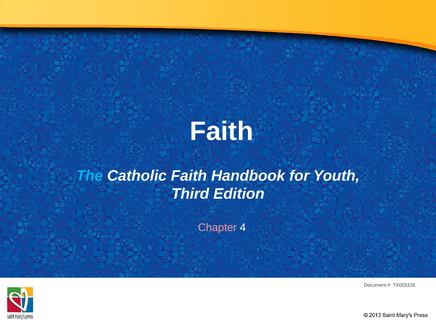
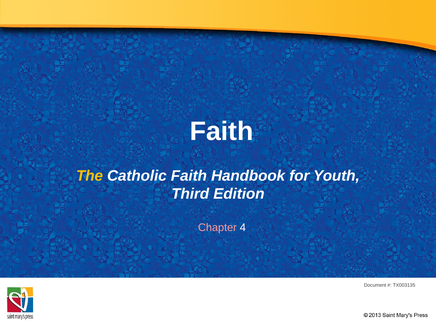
The colour: light blue -> yellow
